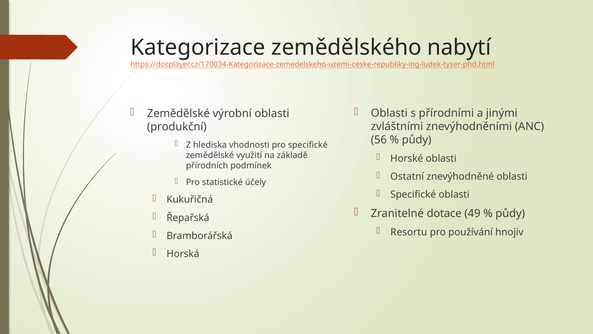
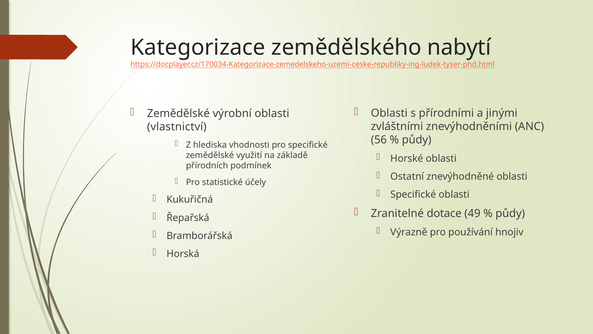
produkční: produkční -> vlastnictví
Resortu: Resortu -> Výrazně
